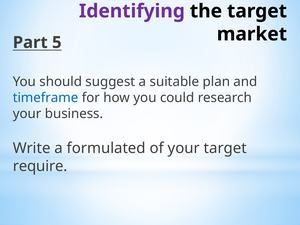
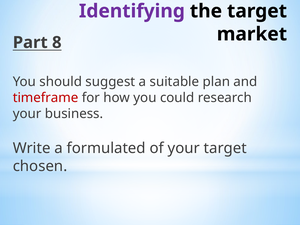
5: 5 -> 8
timeframe colour: blue -> red
require: require -> chosen
